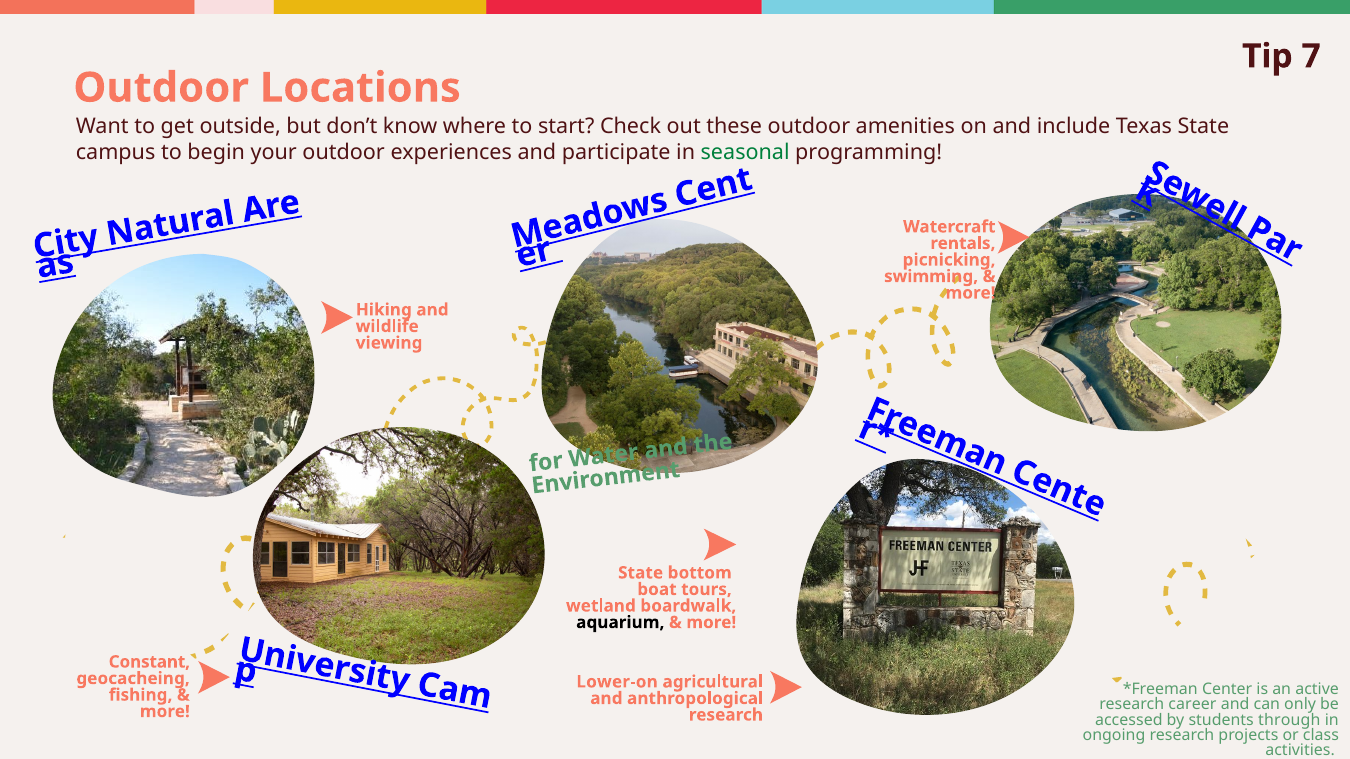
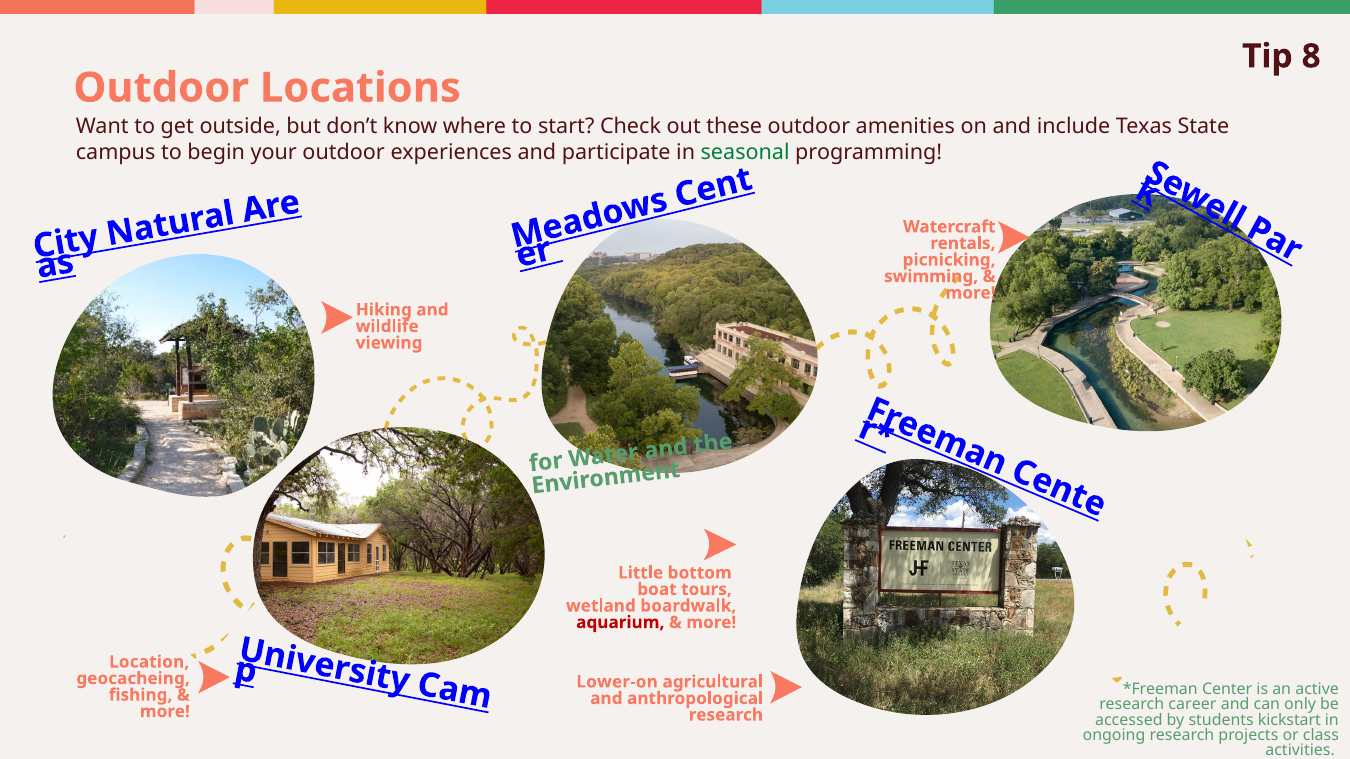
7: 7 -> 8
State at (641, 573): State -> Little
aquarium colour: black -> red
Constant: Constant -> Location
through: through -> kickstart
